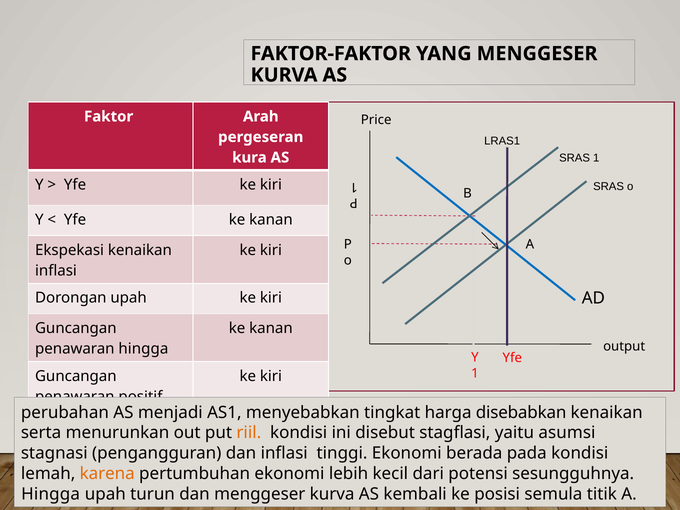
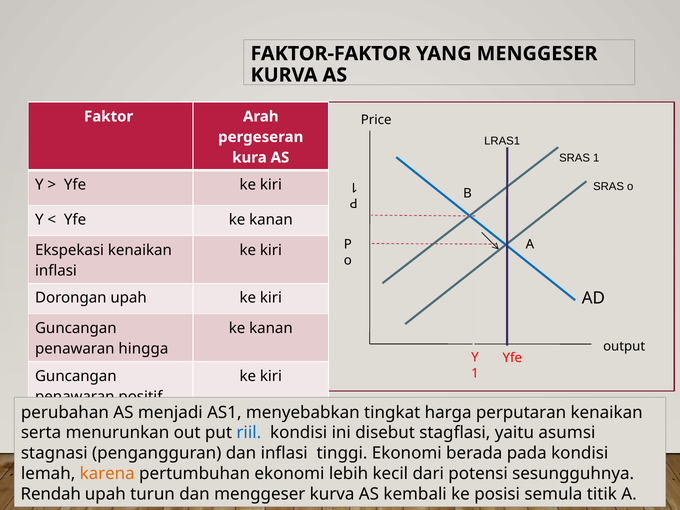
disebabkan: disebabkan -> perputaran
riil colour: orange -> blue
Hingga at (51, 494): Hingga -> Rendah
